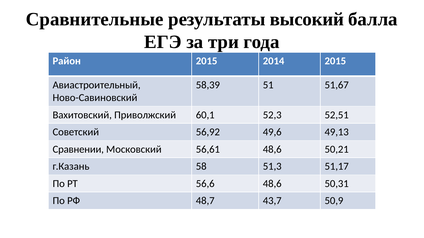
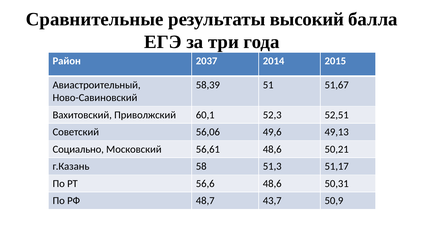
Район 2015: 2015 -> 2037
56,92: 56,92 -> 56,06
Сравнении: Сравнении -> Социально
